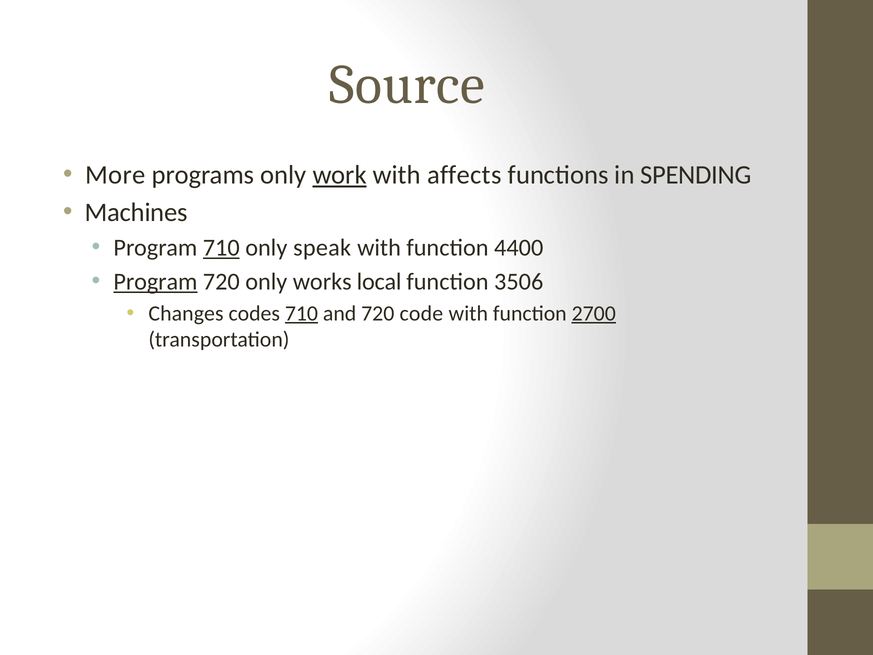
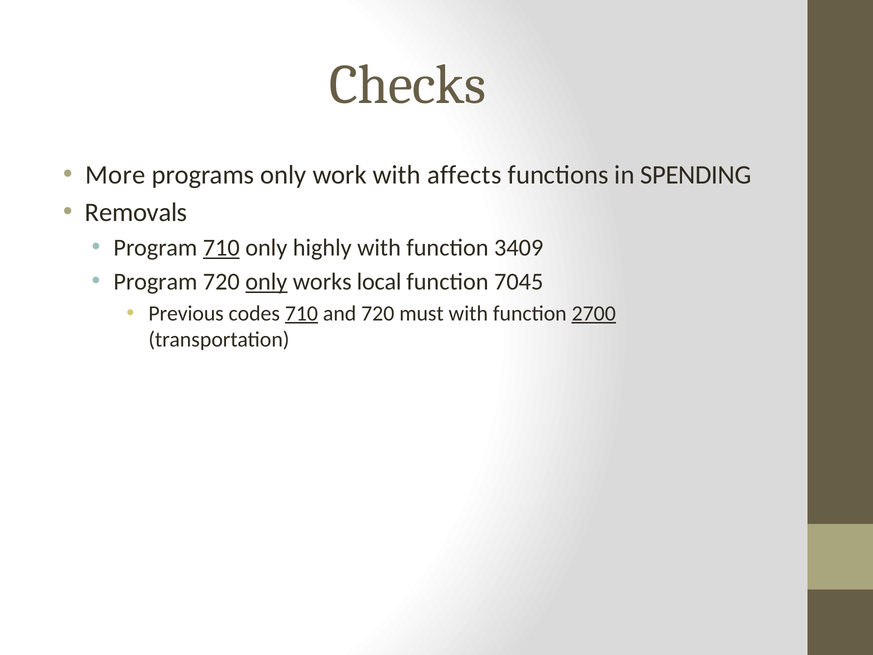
Source: Source -> Checks
work underline: present -> none
Machines: Machines -> Removals
speak: speak -> highly
4400: 4400 -> 3409
Program at (155, 282) underline: present -> none
only at (266, 282) underline: none -> present
3506: 3506 -> 7045
Changes: Changes -> Previous
code: code -> must
